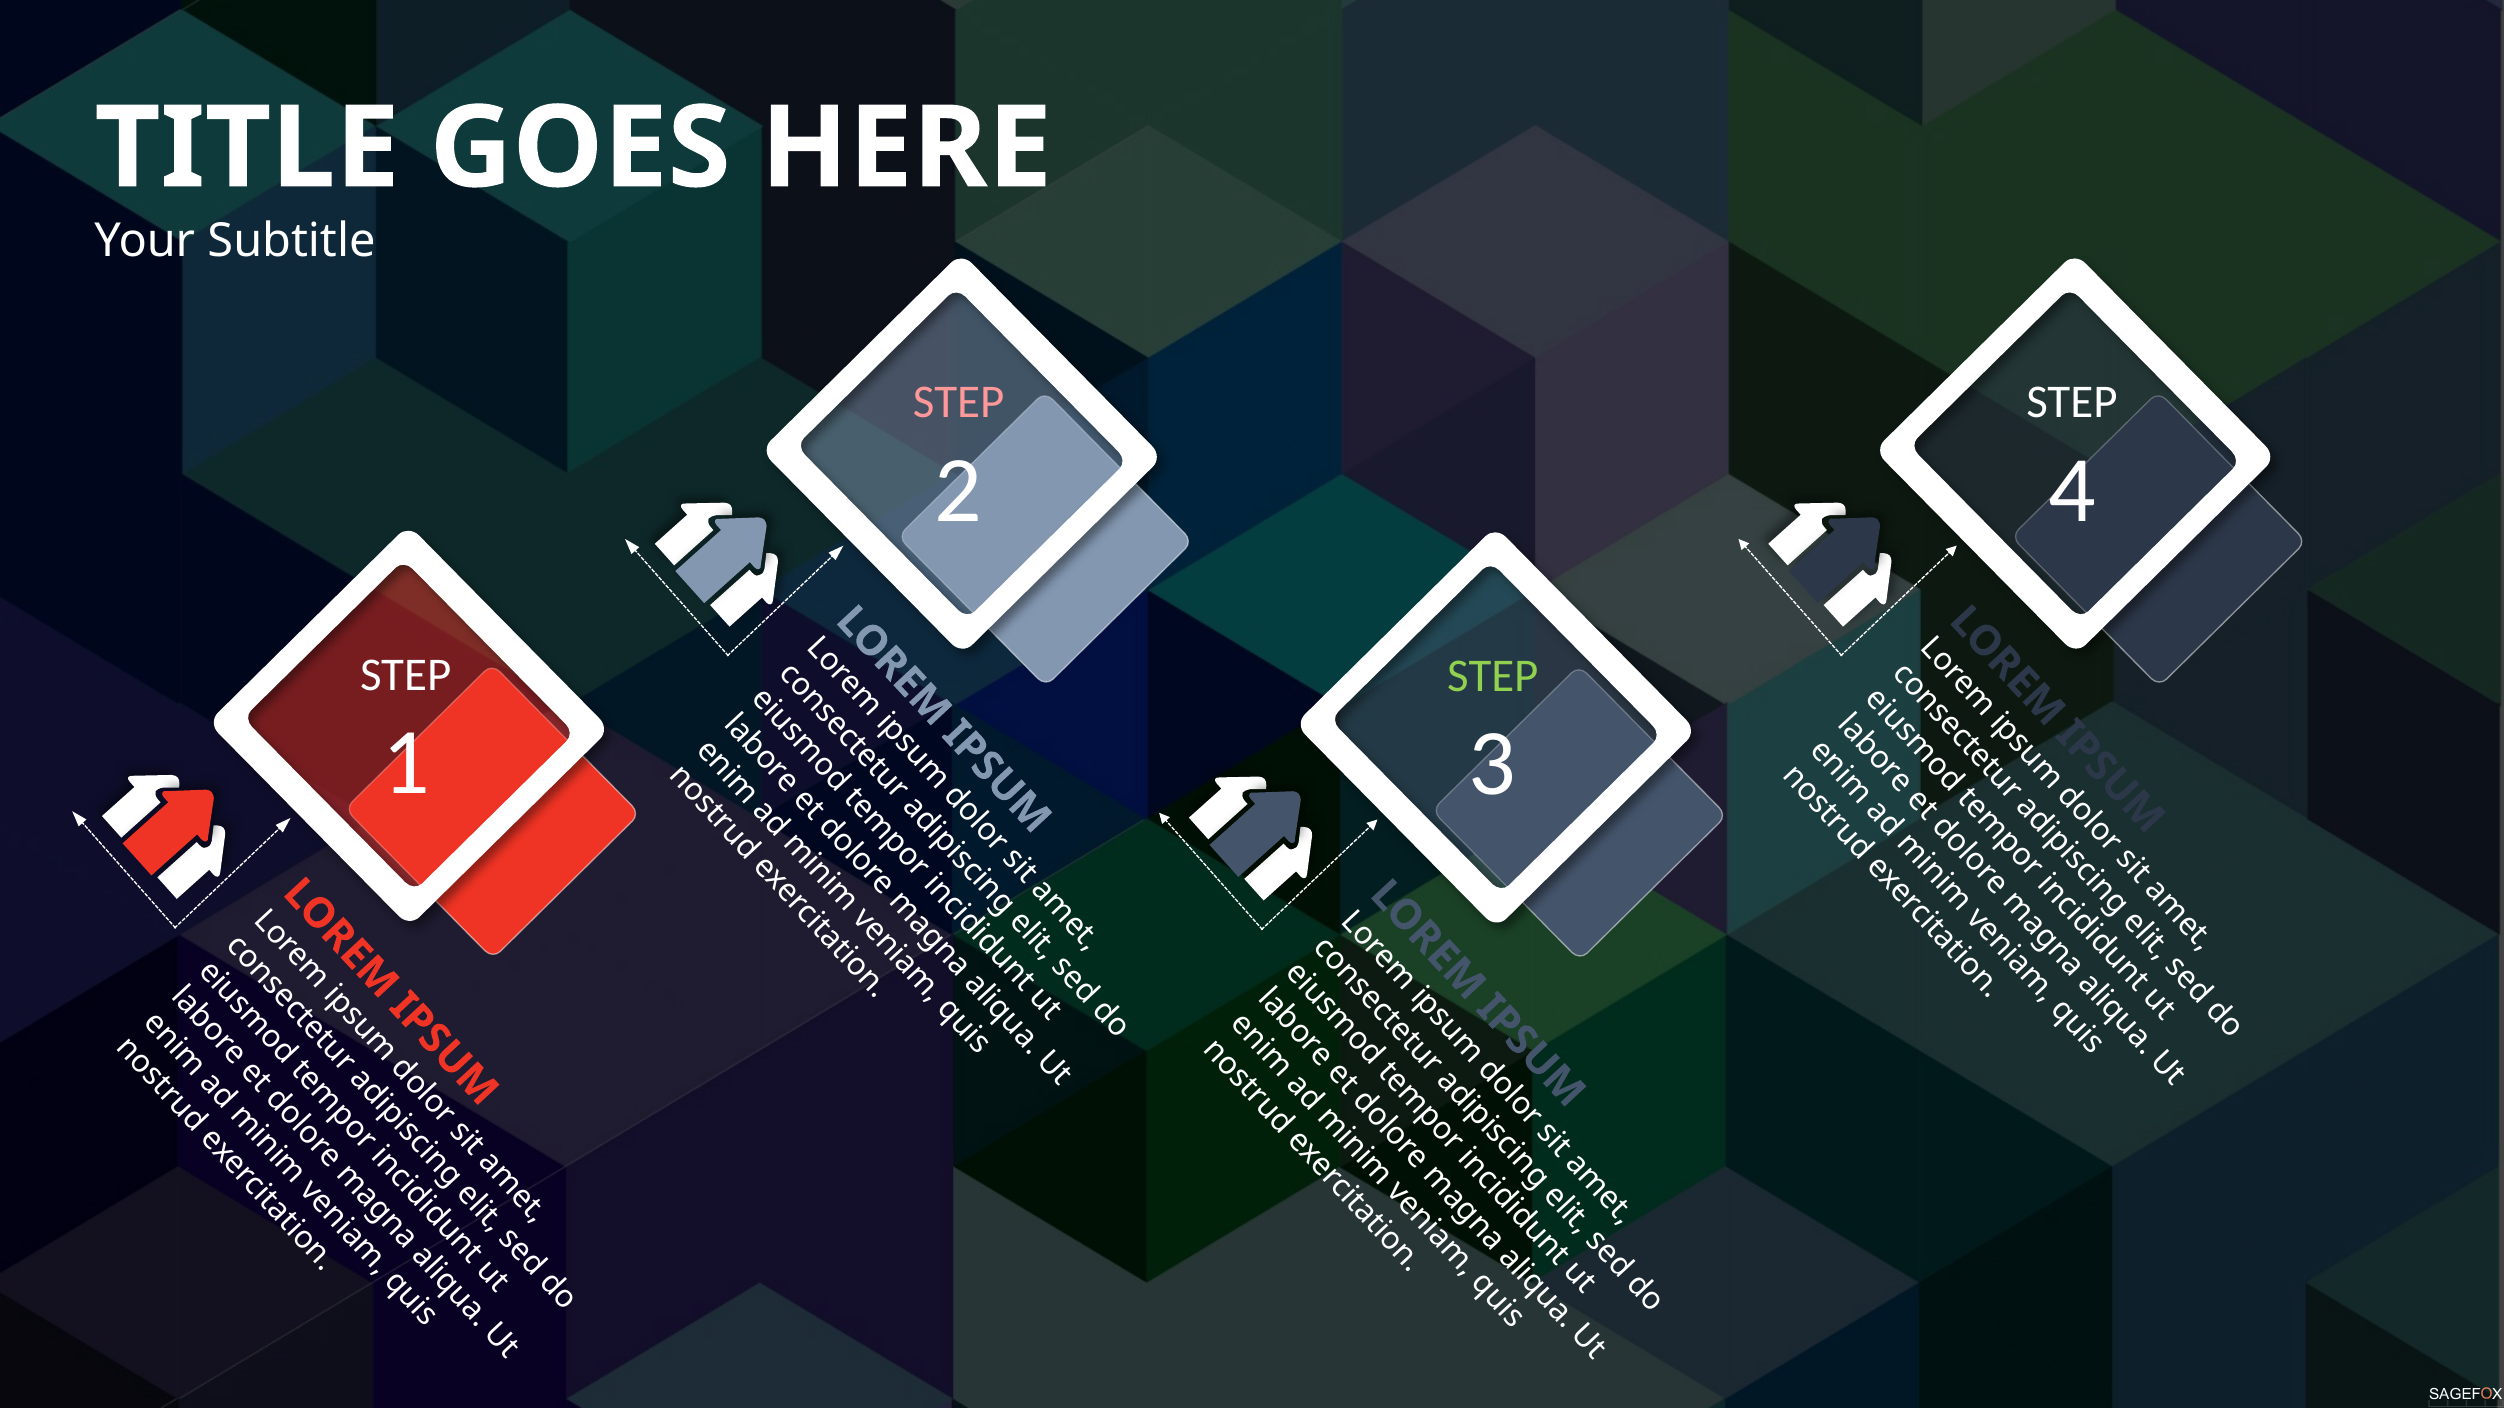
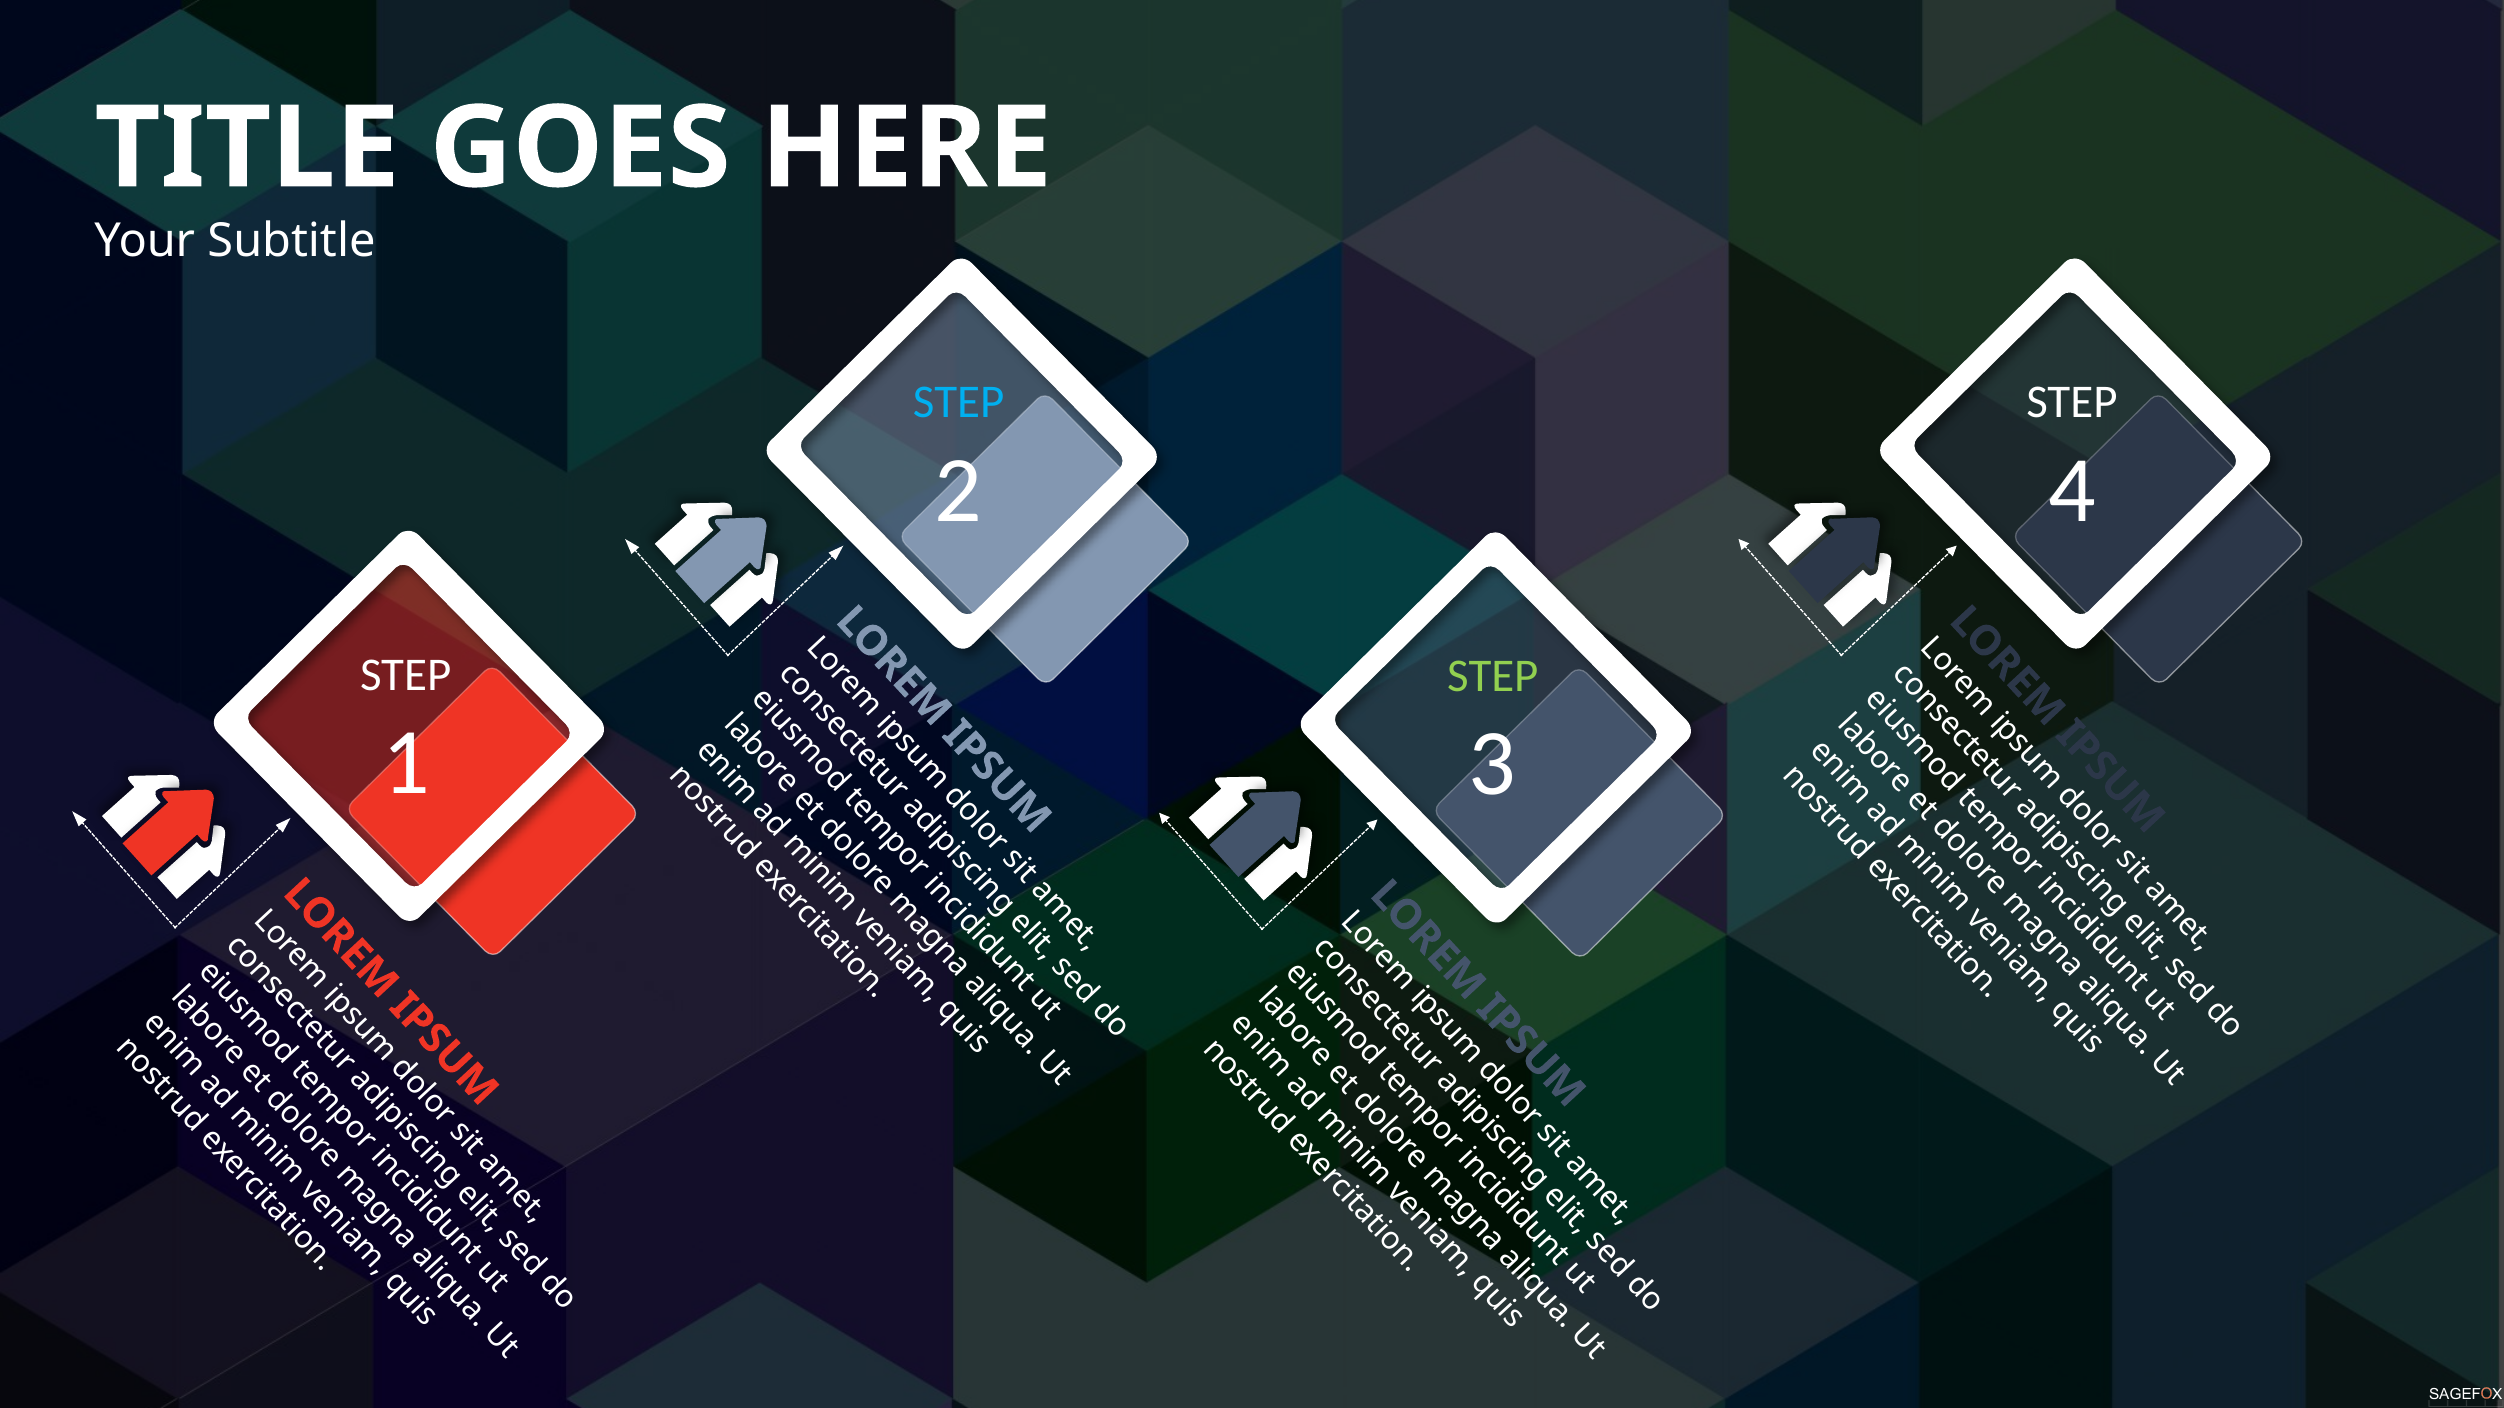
STEP at (959, 403) colour: pink -> light blue
